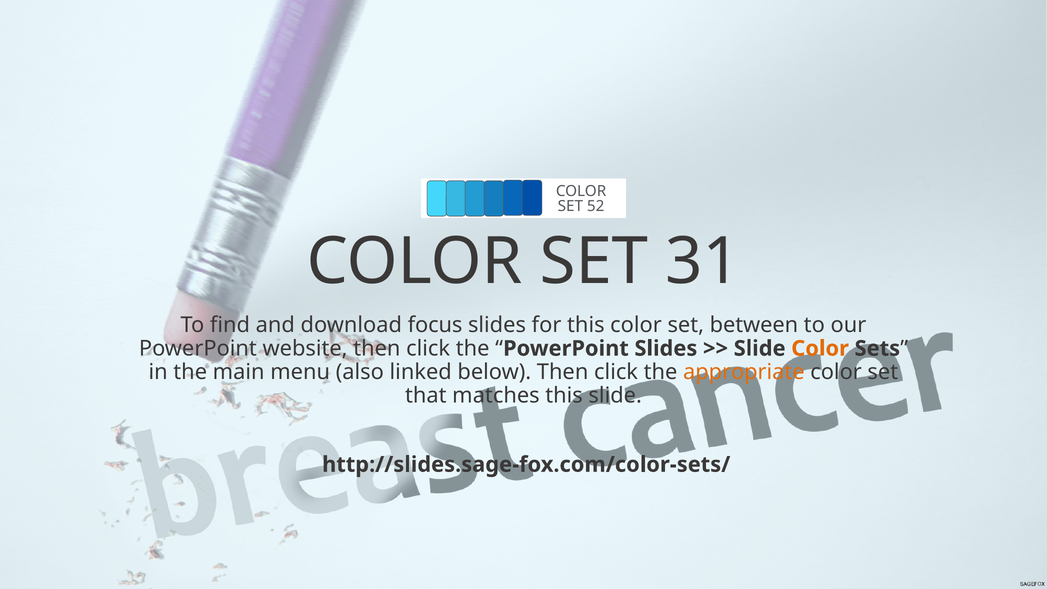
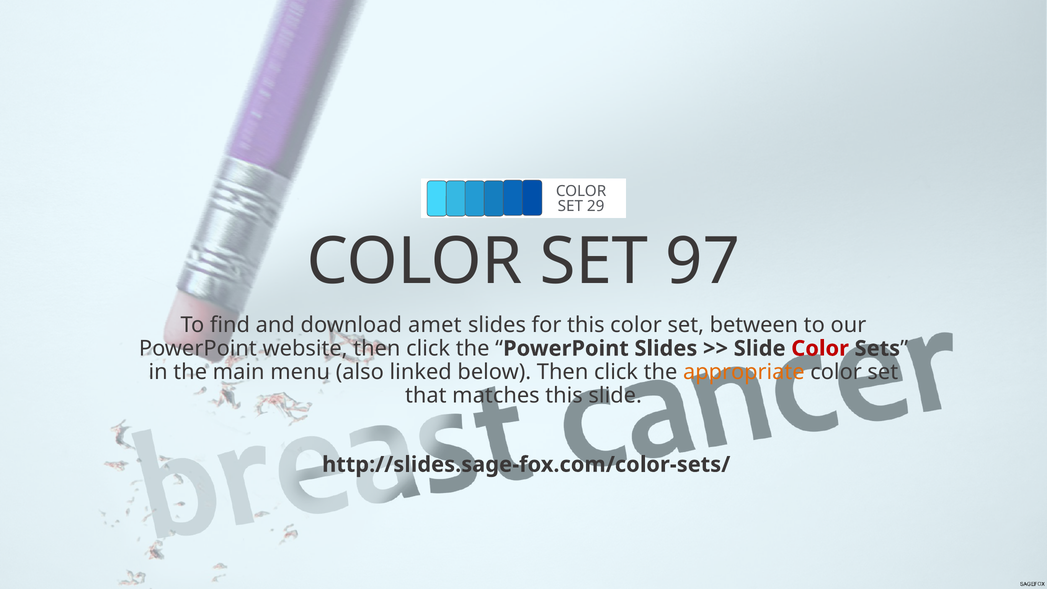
52: 52 -> 29
31: 31 -> 97
focus: focus -> amet
Color at (820, 348) colour: orange -> red
